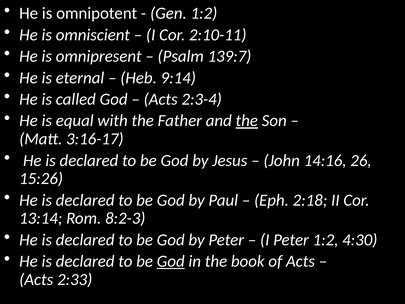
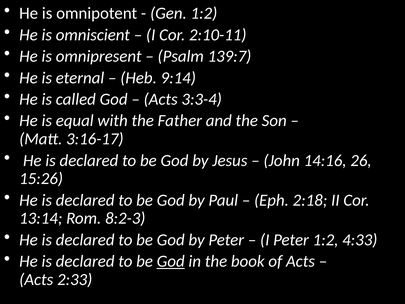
2:3-4: 2:3-4 -> 3:3-4
the at (247, 121) underline: present -> none
4:30: 4:30 -> 4:33
